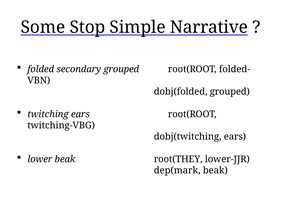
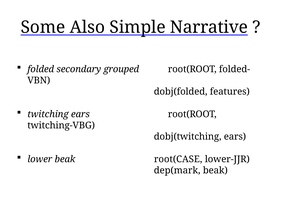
Stop: Stop -> Also
dobj(folded grouped: grouped -> features
root(THEY: root(THEY -> root(CASE
